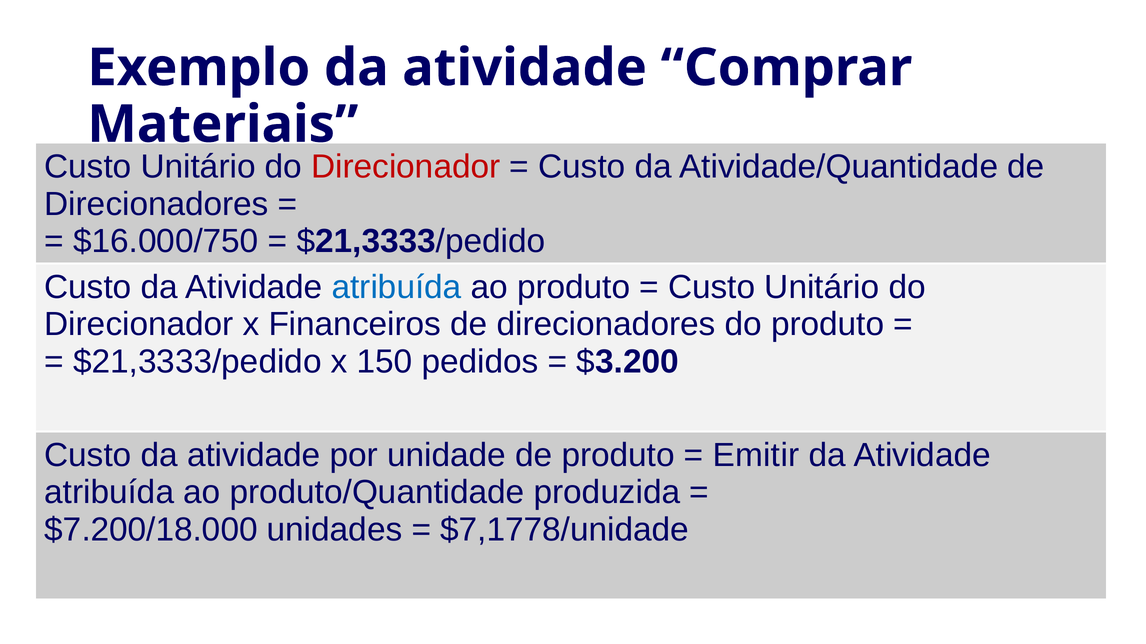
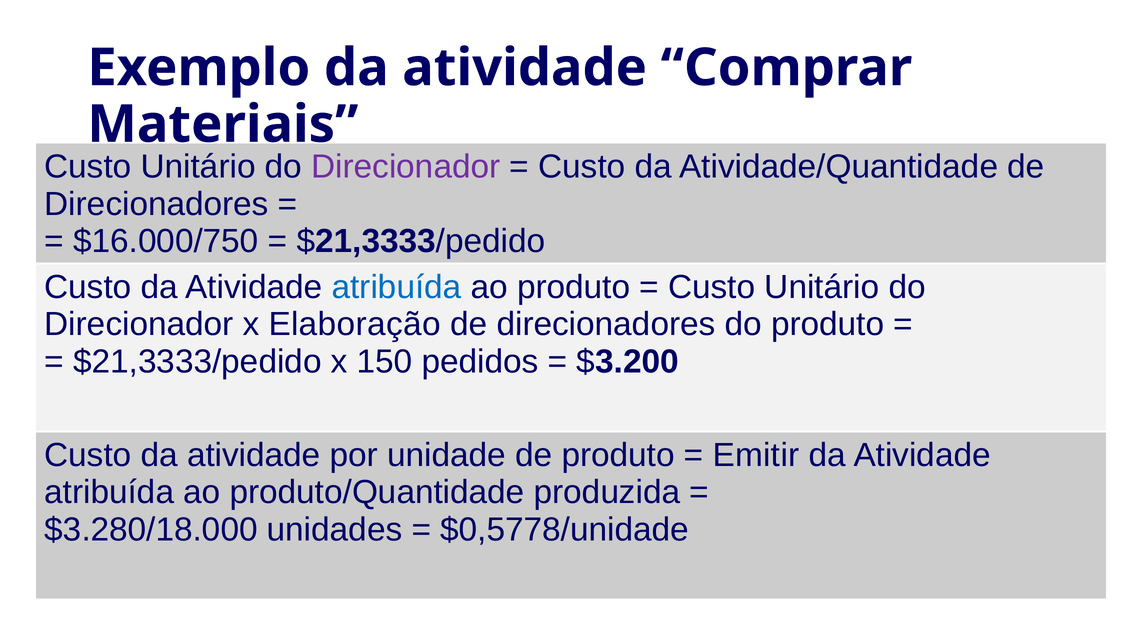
Direcionador at (406, 167) colour: red -> purple
Financeiros: Financeiros -> Elaboração
$7.200/18.000: $7.200/18.000 -> $3.280/18.000
$7,1778/unidade: $7,1778/unidade -> $0,5778/unidade
